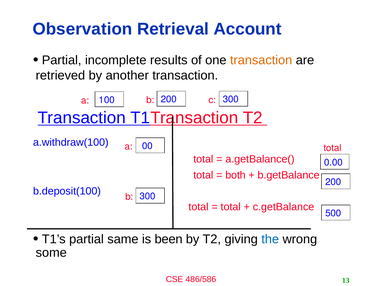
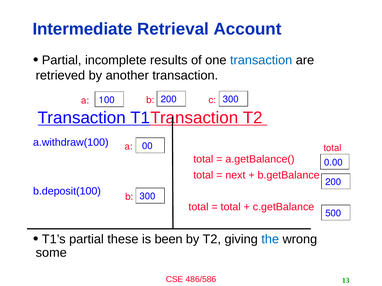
Observation: Observation -> Intermediate
transaction at (261, 60) colour: orange -> blue
both: both -> next
same: same -> these
